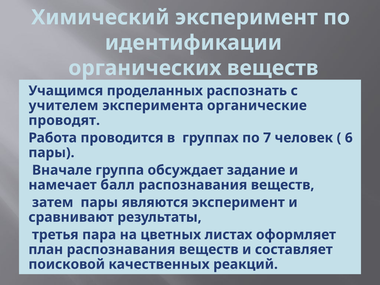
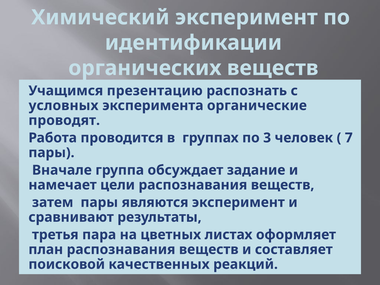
проделанных: проделанных -> презентацию
учителем: учителем -> условных
7: 7 -> 3
6: 6 -> 7
балл: балл -> цели
